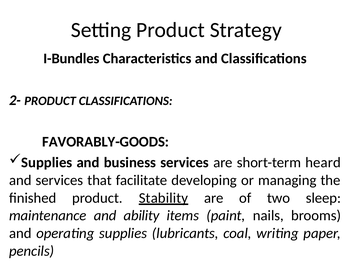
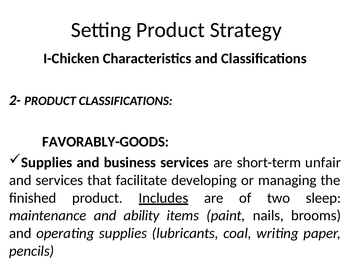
I-Bundles: I-Bundles -> I-Chicken
heard: heard -> unfair
Stability: Stability -> Includes
